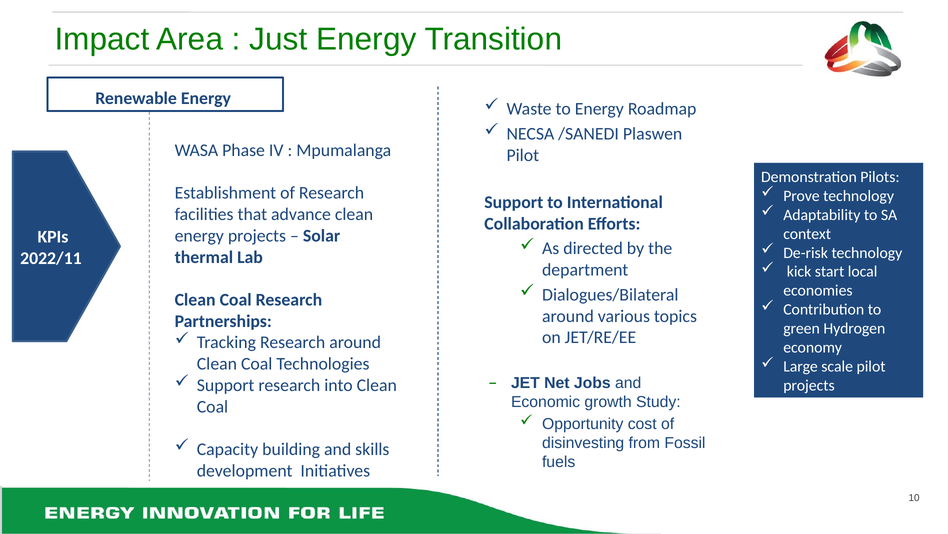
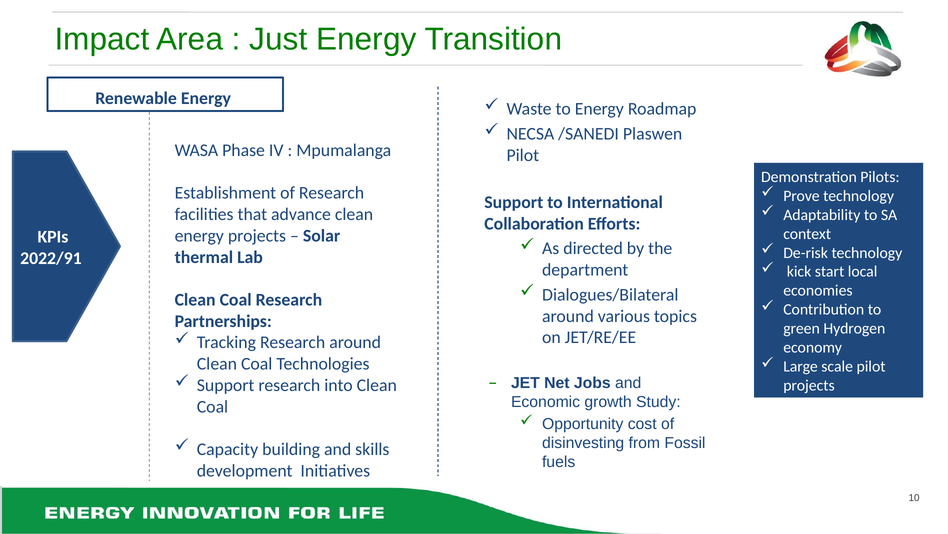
2022/11: 2022/11 -> 2022/91
